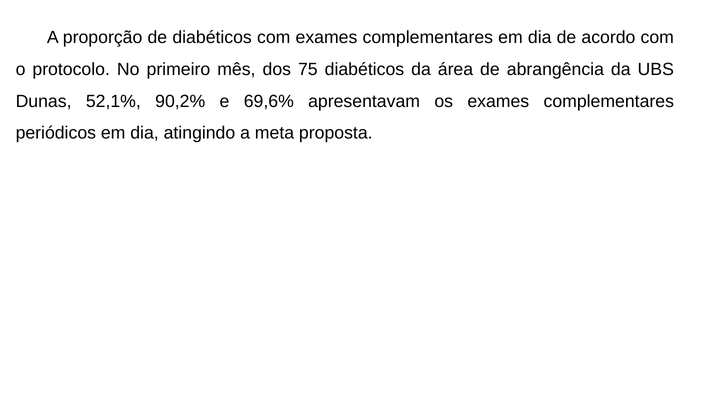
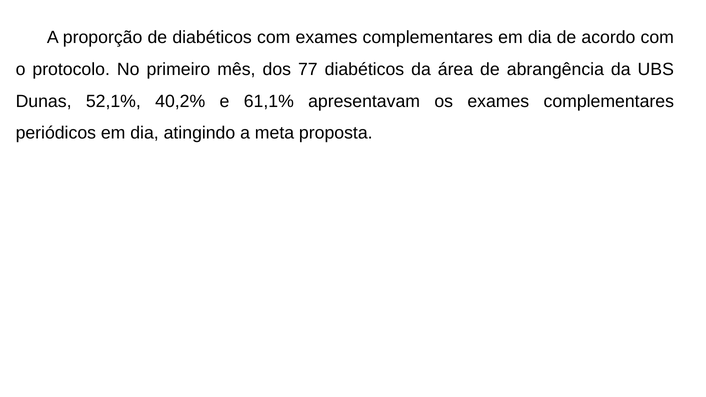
75: 75 -> 77
90,2%: 90,2% -> 40,2%
69,6%: 69,6% -> 61,1%
